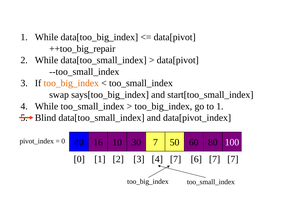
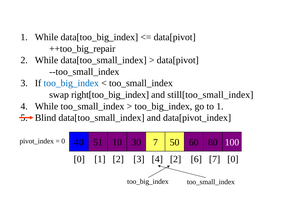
too_big_index at (71, 83) colour: orange -> blue
says[too_big_index: says[too_big_index -> right[too_big_index
start[too_small_index: start[too_small_index -> still[too_small_index
16: 16 -> 51
4 7: 7 -> 2
7 7: 7 -> 0
